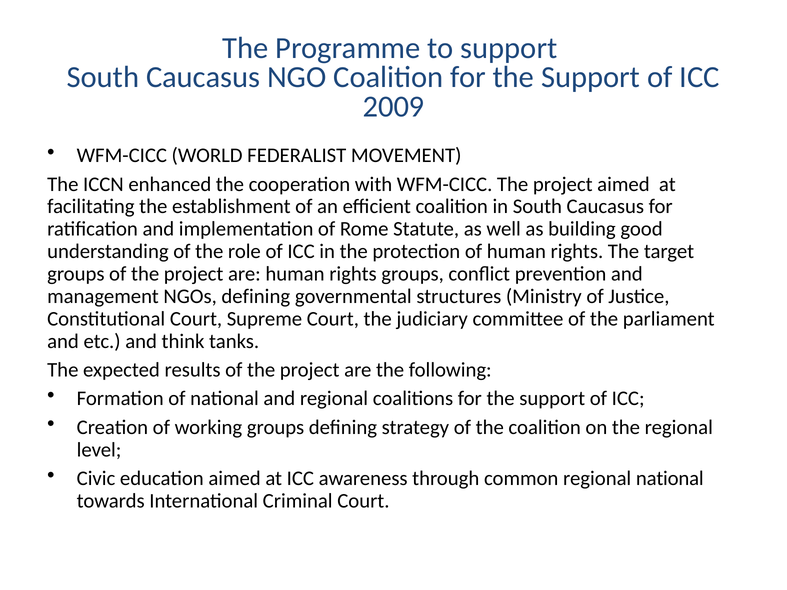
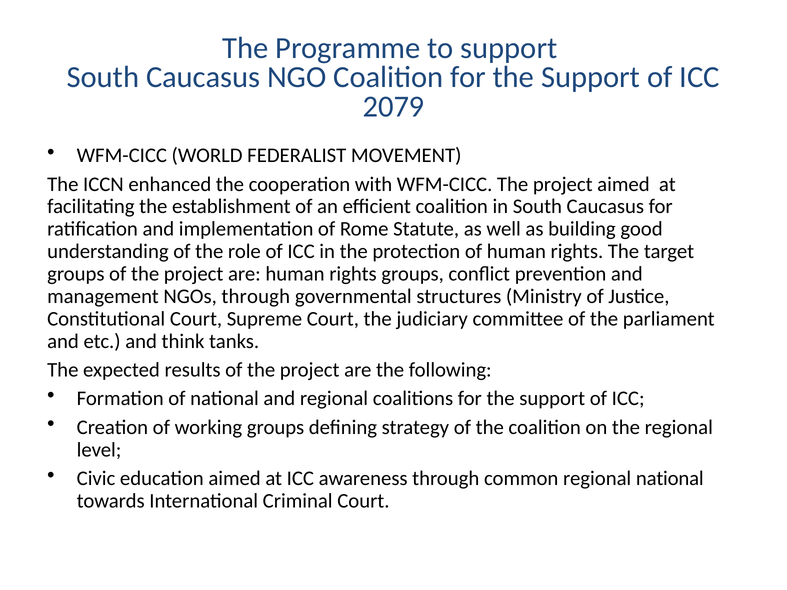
2009: 2009 -> 2079
NGOs defining: defining -> through
